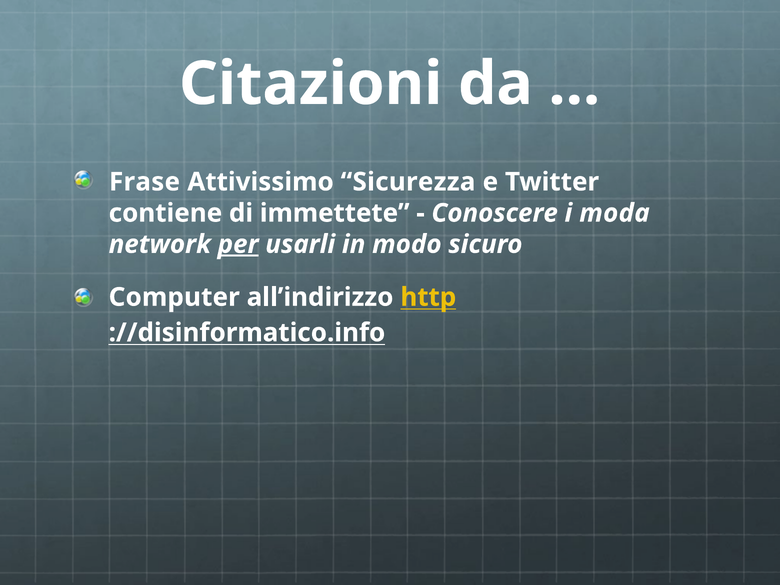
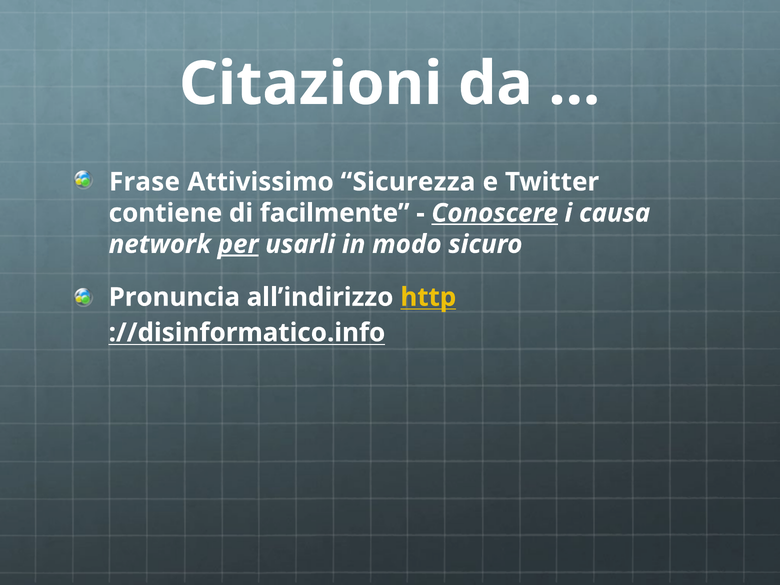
immettete: immettete -> facilmente
Conoscere underline: none -> present
moda: moda -> causa
Computer: Computer -> Pronuncia
